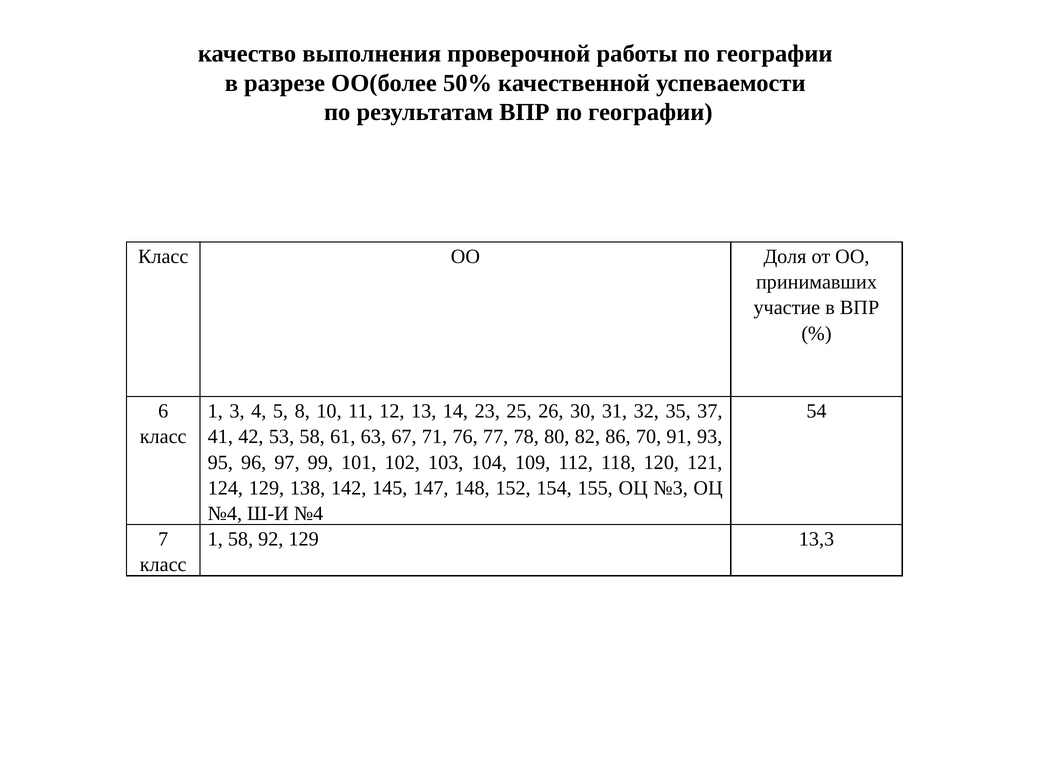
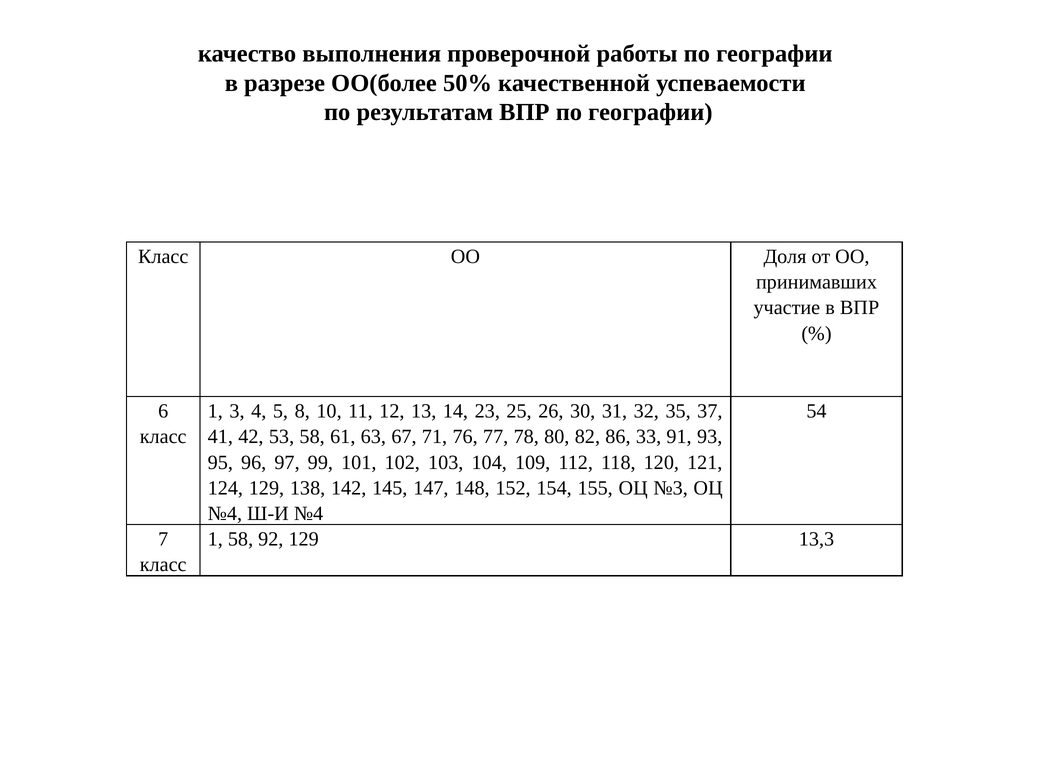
70: 70 -> 33
